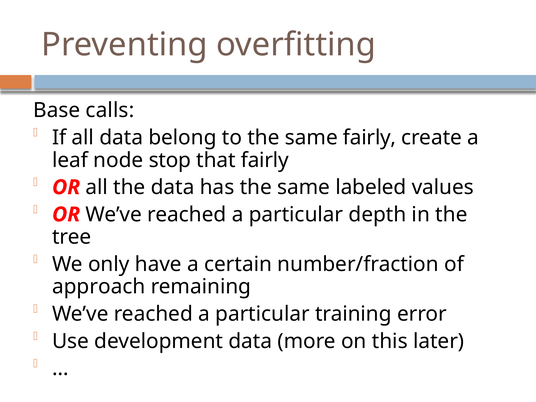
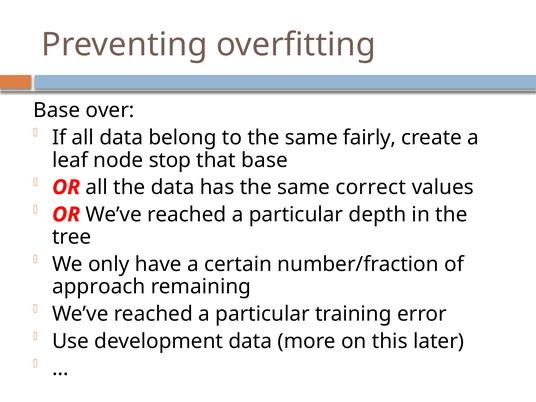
calls: calls -> over
that fairly: fairly -> base
labeled: labeled -> correct
